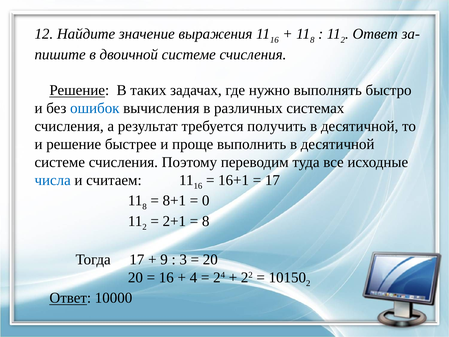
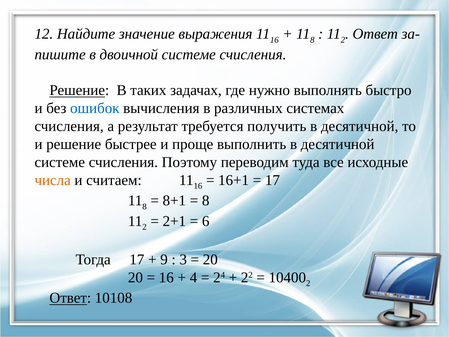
числа colour: blue -> orange
0 at (206, 201): 0 -> 8
8 at (206, 221): 8 -> 6
10150: 10150 -> 10400
10000: 10000 -> 10108
